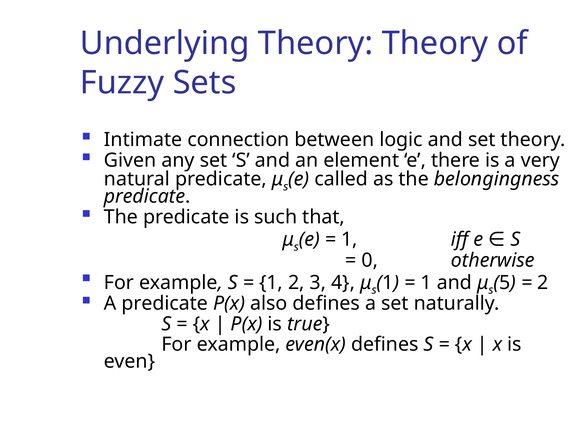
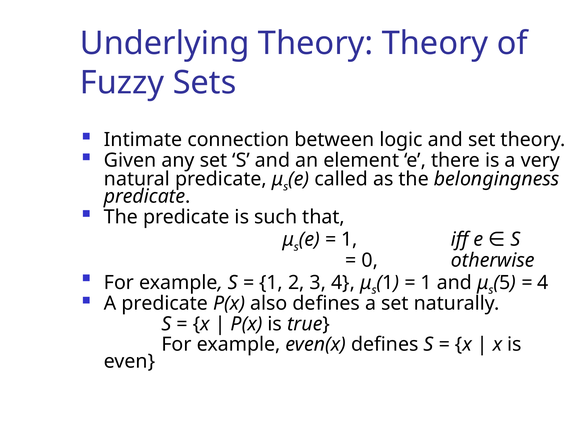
2 at (543, 283): 2 -> 4
